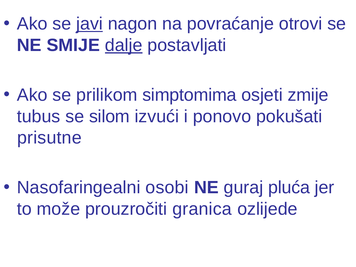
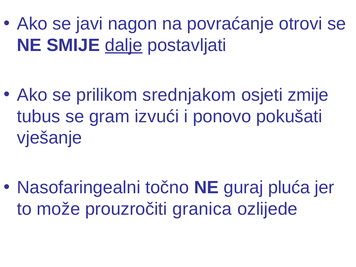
javi underline: present -> none
simptomima: simptomima -> srednjakom
silom: silom -> gram
prisutne: prisutne -> vješanje
osobi: osobi -> točno
